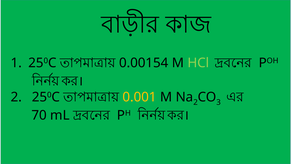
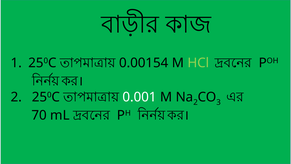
0.001 colour: yellow -> white
